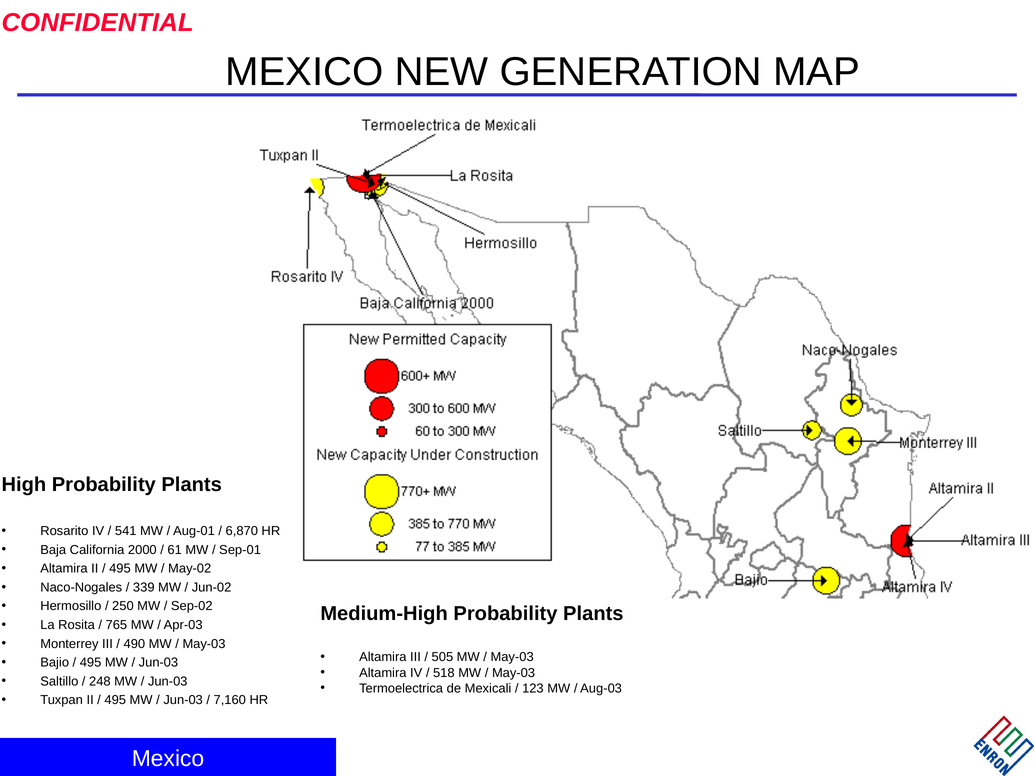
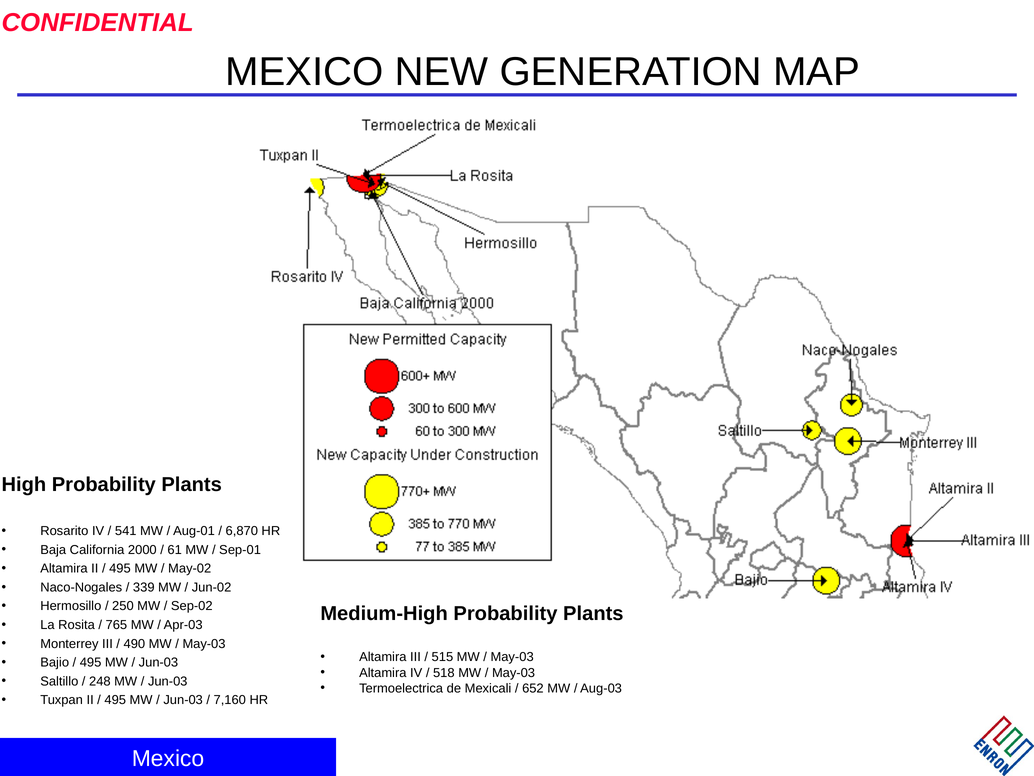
505: 505 -> 515
123: 123 -> 652
